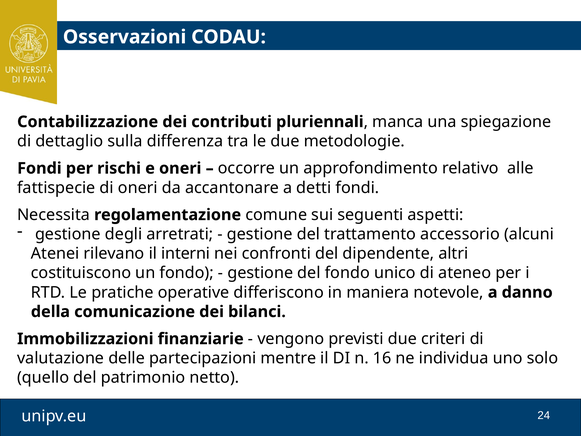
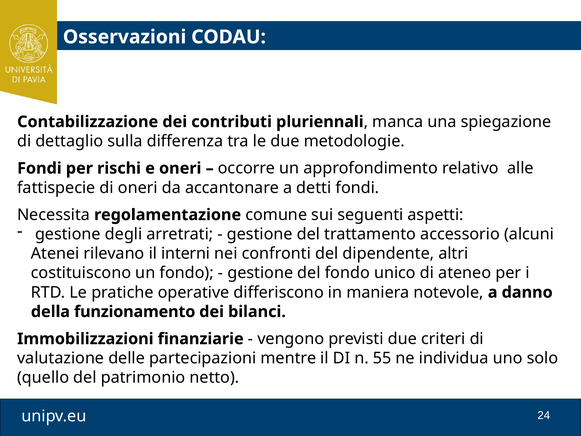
comunicazione: comunicazione -> funzionamento
16: 16 -> 55
